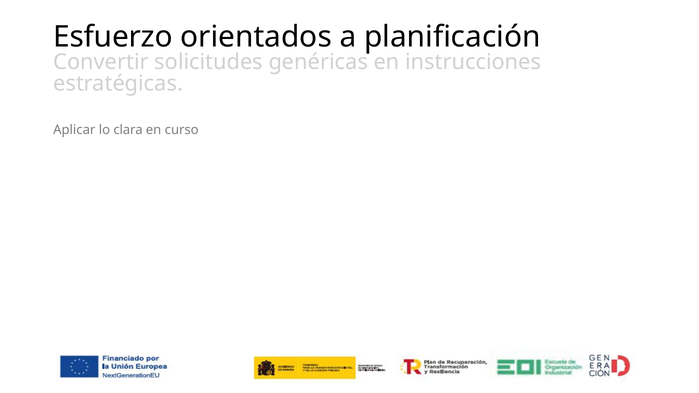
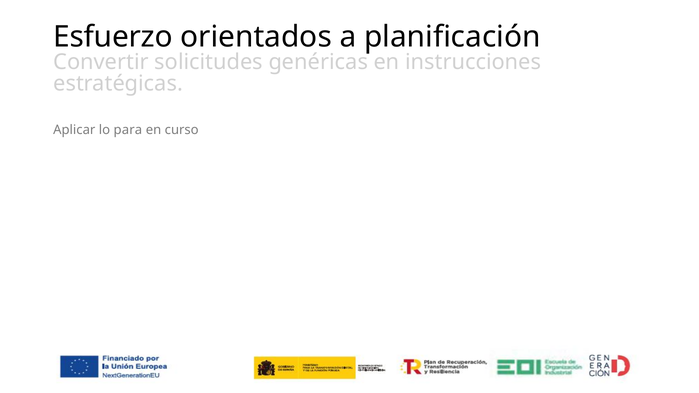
clara: clara -> para
